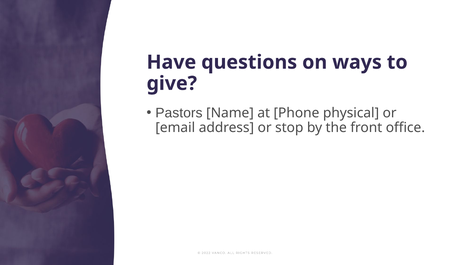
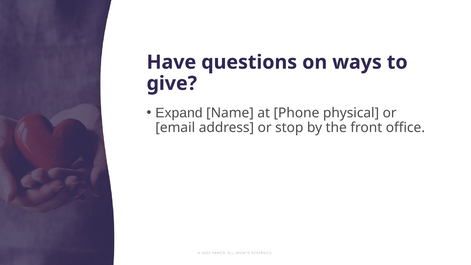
Pastors: Pastors -> Expand
